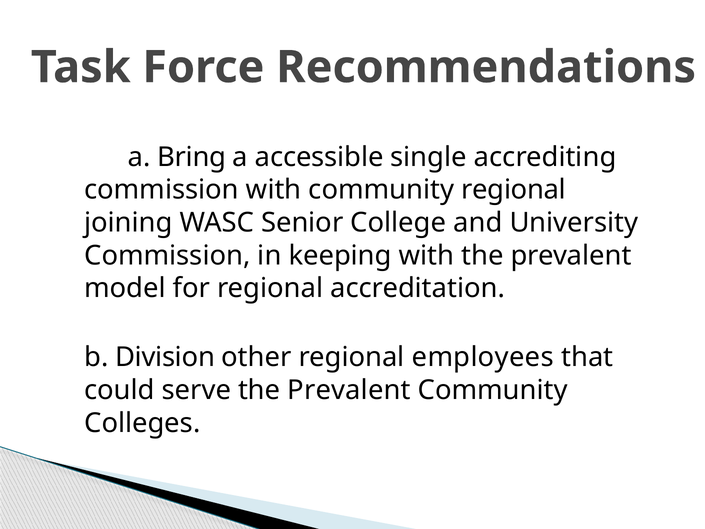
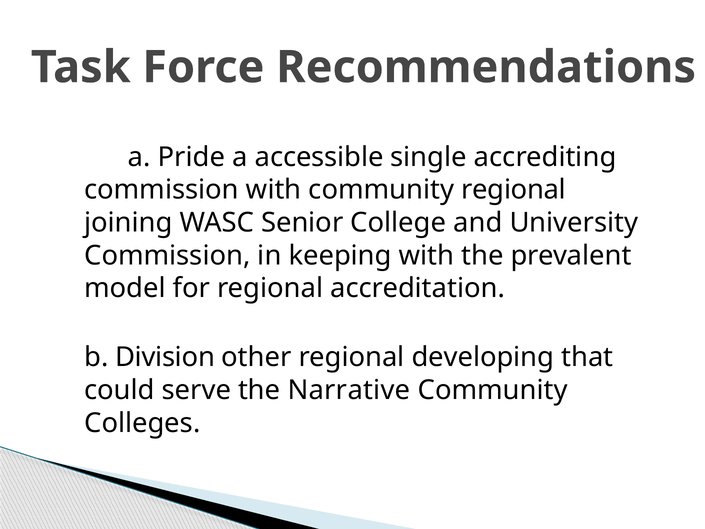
Bring: Bring -> Pride
employees: employees -> developing
serve the Prevalent: Prevalent -> Narrative
